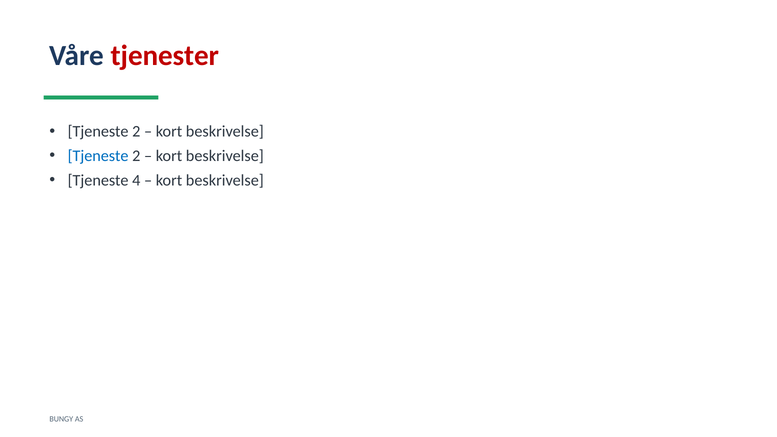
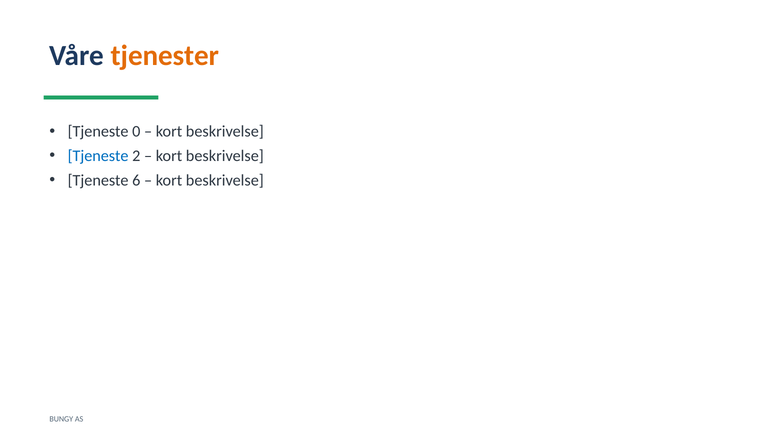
tjenester colour: red -> orange
2 at (136, 132): 2 -> 0
4: 4 -> 6
